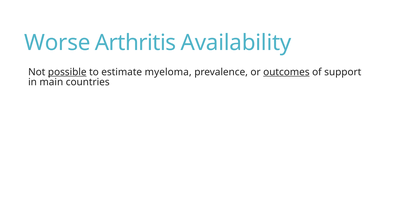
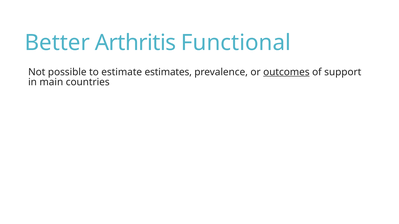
Worse: Worse -> Better
Availability: Availability -> Functional
possible underline: present -> none
myeloma: myeloma -> estimates
